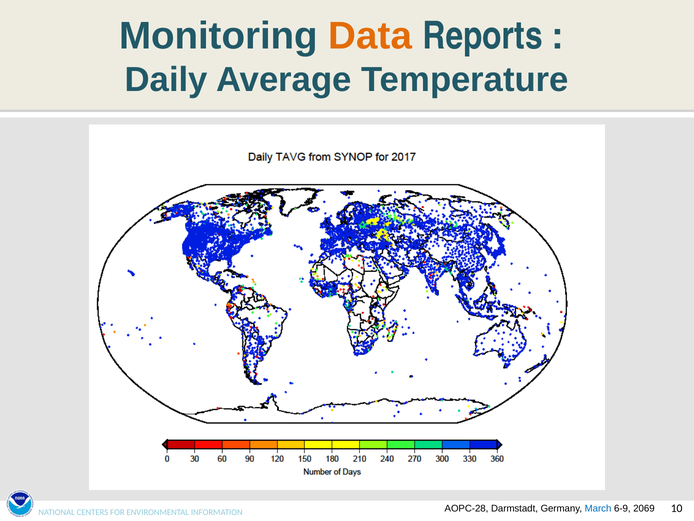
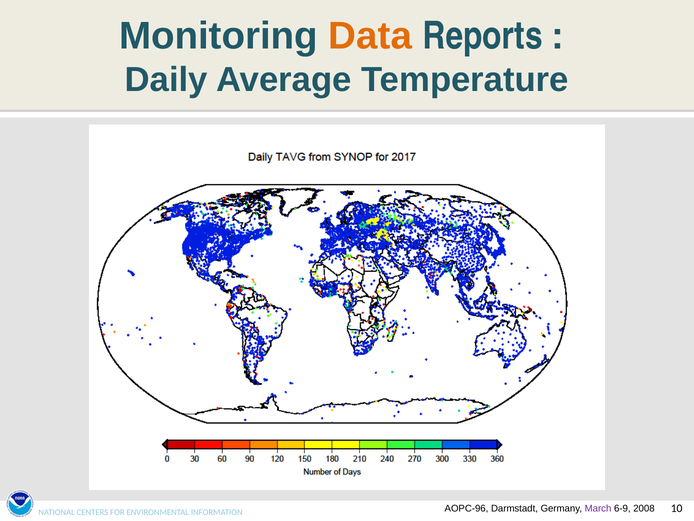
AOPC-28: AOPC-28 -> AOPC-96
March colour: blue -> purple
2069: 2069 -> 2008
